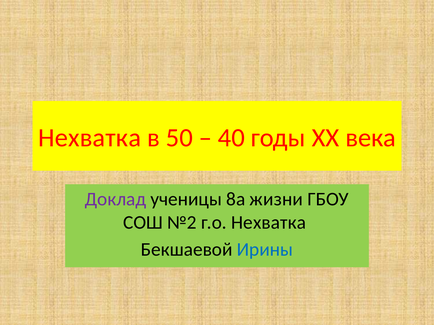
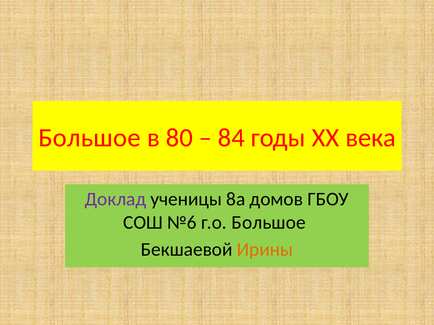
Нехватка at (90, 138): Нехватка -> Большое
50: 50 -> 80
40: 40 -> 84
жизни: жизни -> домов
№2: №2 -> №6
г.о Нехватка: Нехватка -> Большое
Ирины colour: blue -> orange
